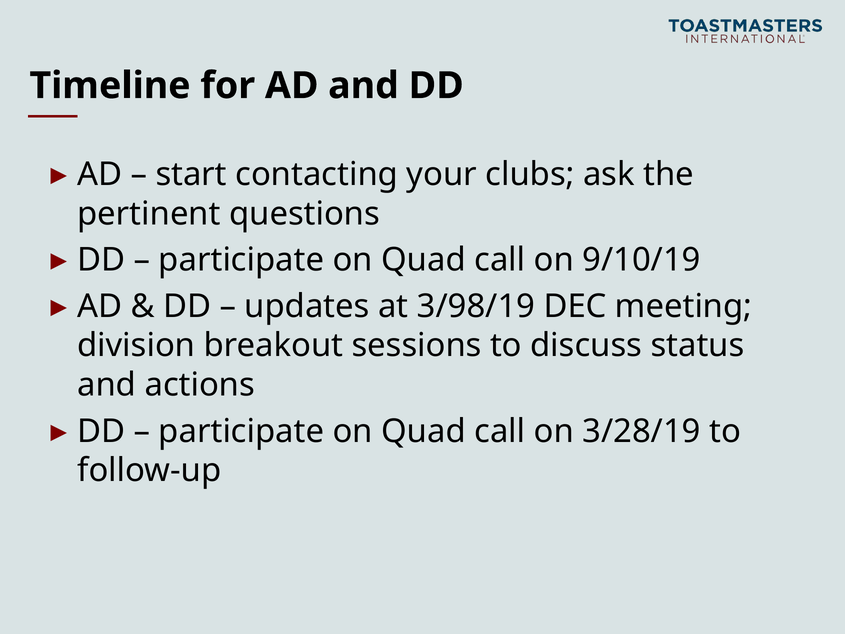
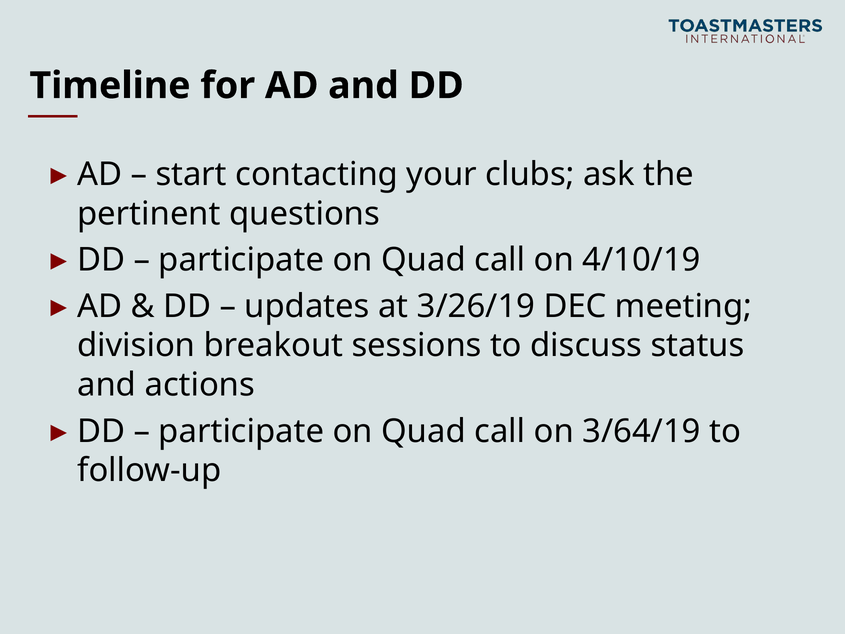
9/10/19: 9/10/19 -> 4/10/19
3/98/19: 3/98/19 -> 3/26/19
3/28/19: 3/28/19 -> 3/64/19
